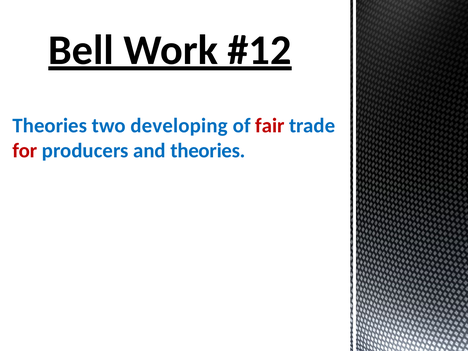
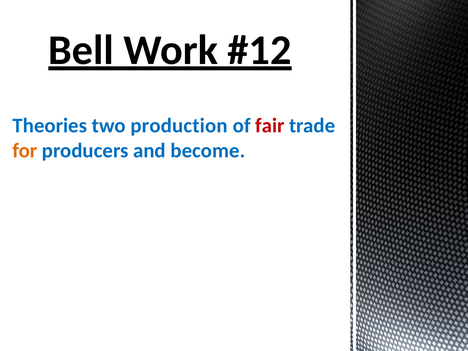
developing: developing -> production
for colour: red -> orange
and theories: theories -> become
